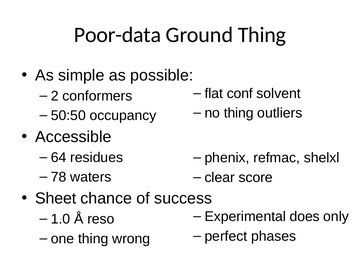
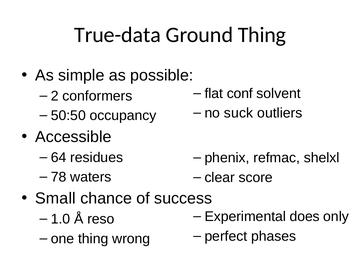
Poor-data: Poor-data -> True-data
no thing: thing -> suck
Sheet: Sheet -> Small
